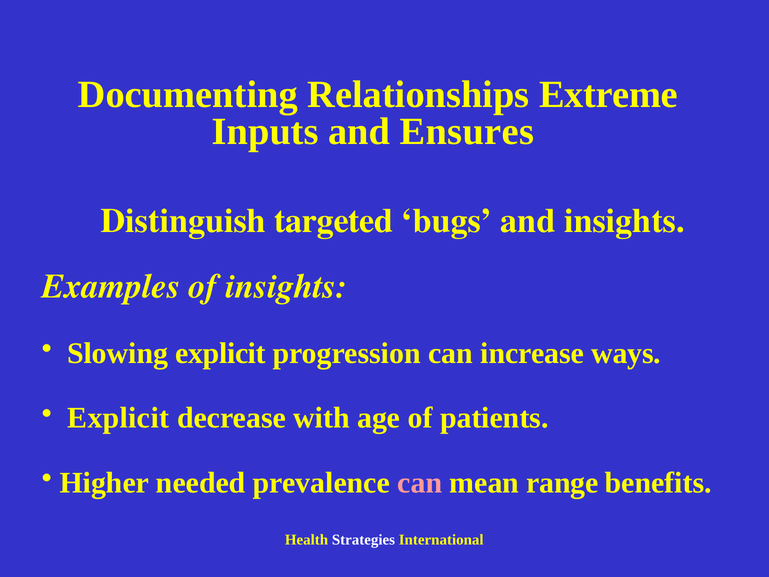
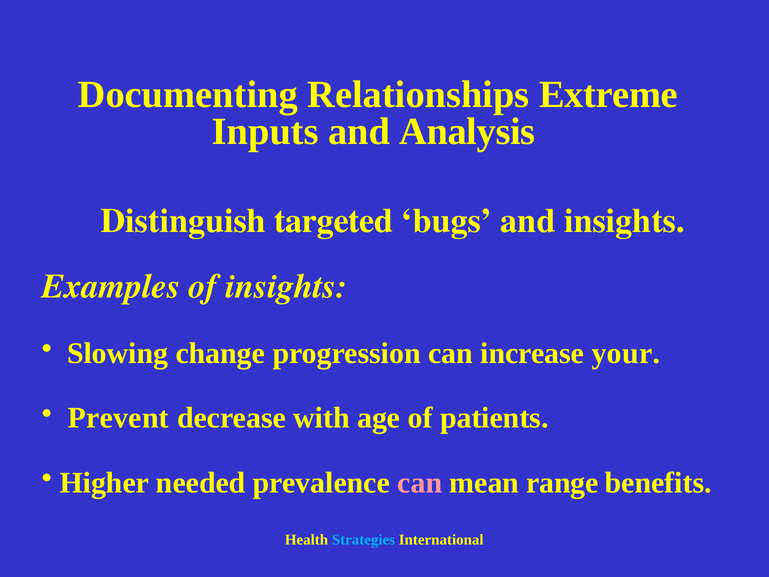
Ensures: Ensures -> Analysis
Slowing explicit: explicit -> change
ways: ways -> your
Explicit at (118, 418): Explicit -> Prevent
Strategies colour: white -> light blue
